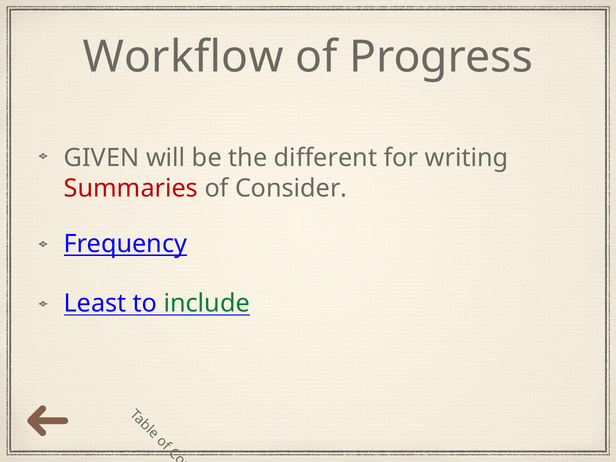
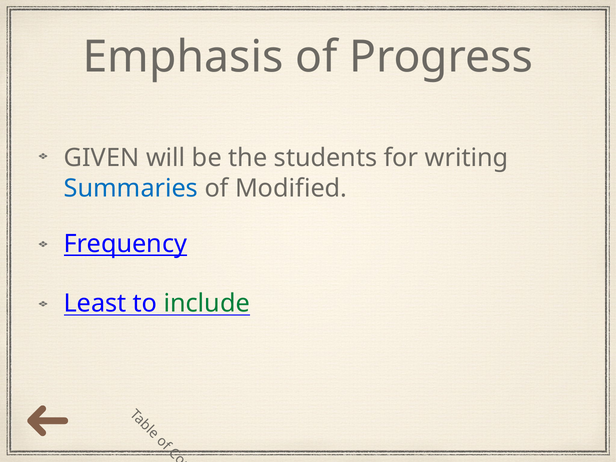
Workflow: Workflow -> Emphasis
different: different -> students
Summaries colour: red -> blue
Consider: Consider -> Modified
